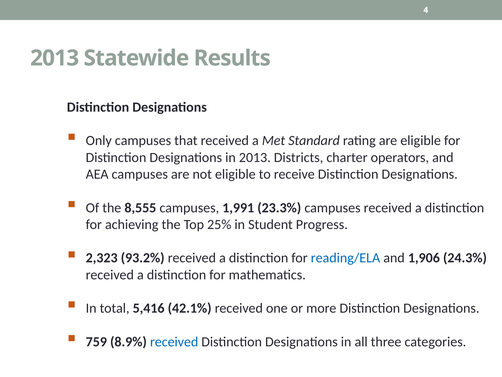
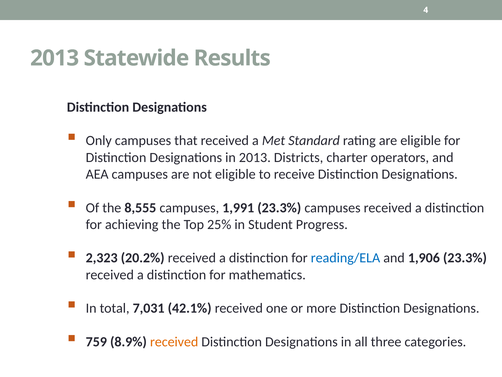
93.2%: 93.2% -> 20.2%
1,906 24.3%: 24.3% -> 23.3%
5,416: 5,416 -> 7,031
received at (174, 341) colour: blue -> orange
